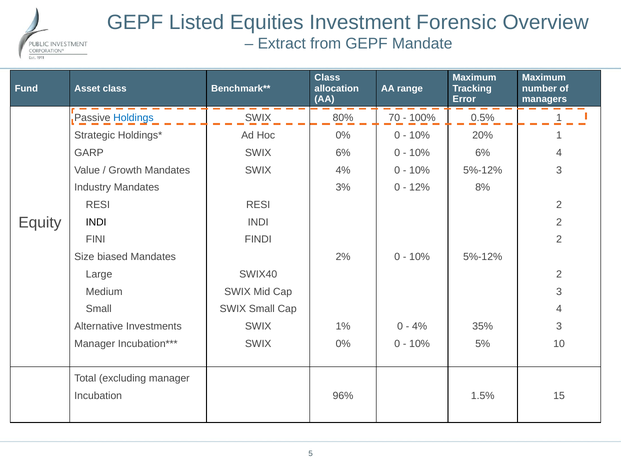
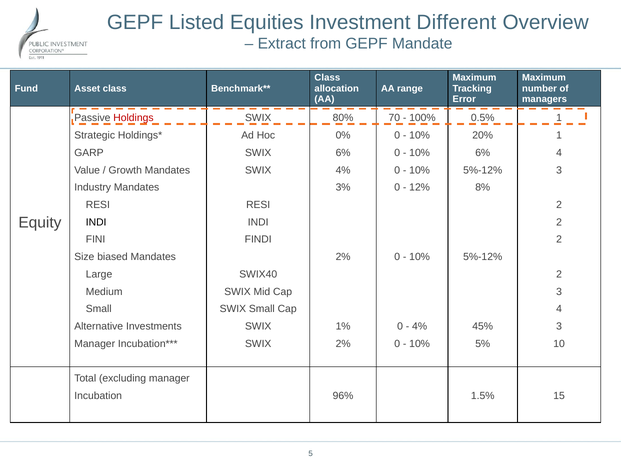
Forensic: Forensic -> Different
Holdings colour: blue -> red
35%: 35% -> 45%
0% at (343, 344): 0% -> 2%
